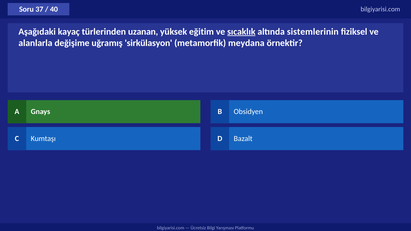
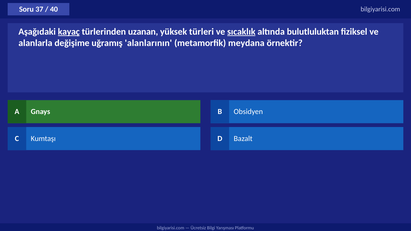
kayaç underline: none -> present
eğitim: eğitim -> türleri
sistemlerinin: sistemlerinin -> bulutluluktan
sirkülasyon: sirkülasyon -> alanlarının
